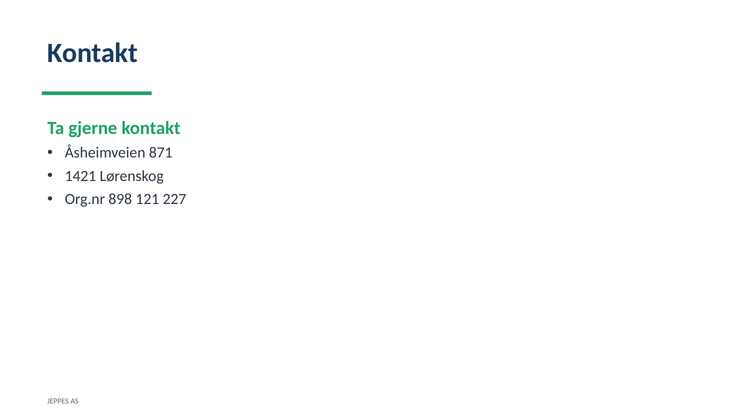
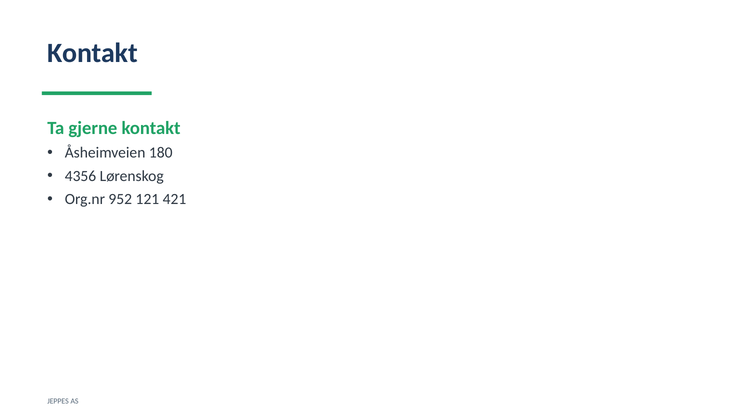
871: 871 -> 180
1421: 1421 -> 4356
898: 898 -> 952
227: 227 -> 421
